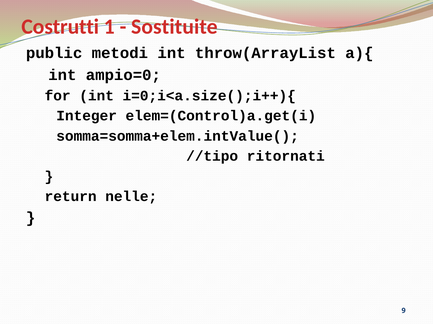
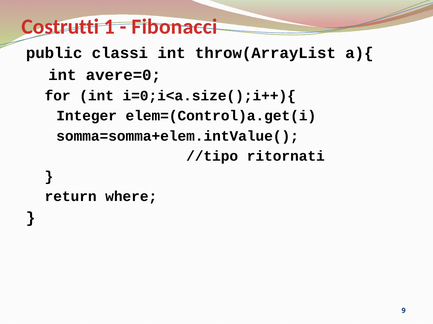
Sostituite: Sostituite -> Fibonacci
metodi: metodi -> classi
ampio=0: ampio=0 -> avere=0
nelle: nelle -> where
